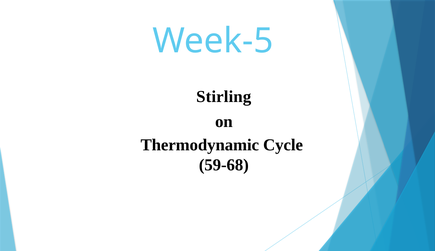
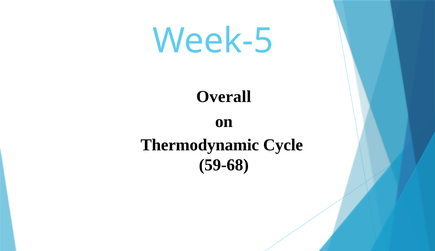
Stirling: Stirling -> Overall
